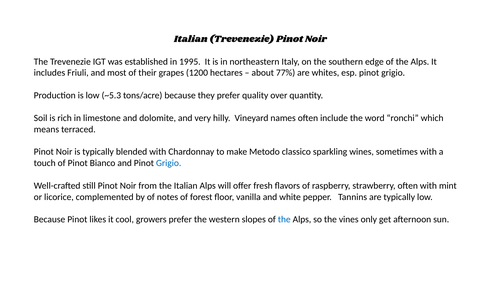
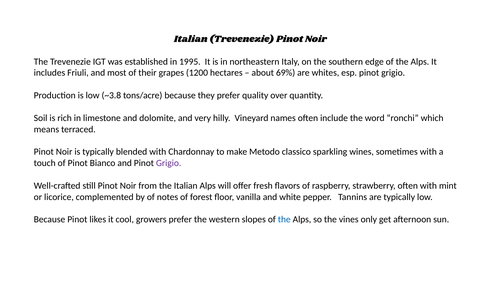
77%: 77% -> 69%
~5.3: ~5.3 -> ~3.8
Grigio at (169, 163) colour: blue -> purple
